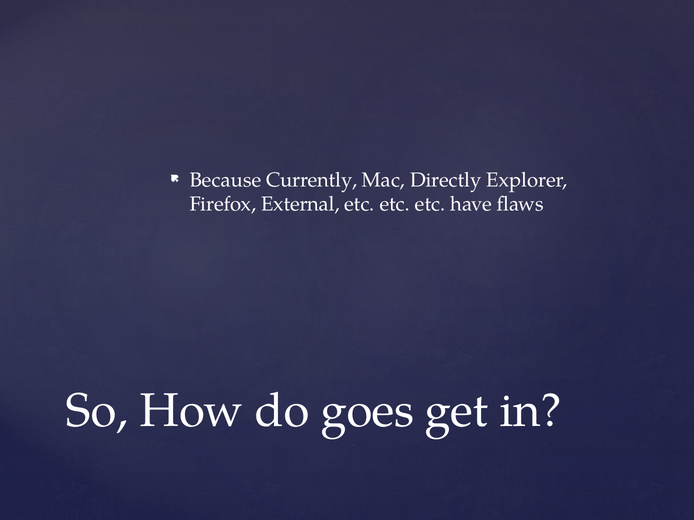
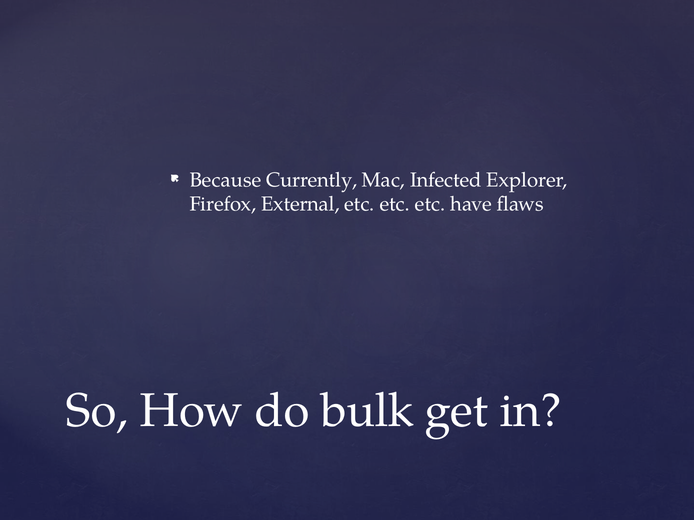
Directly: Directly -> Infected
goes: goes -> bulk
